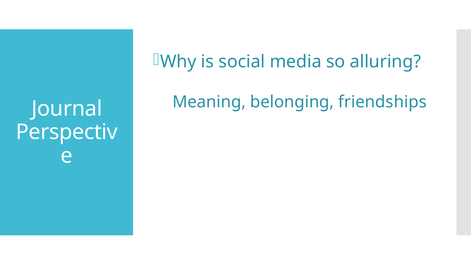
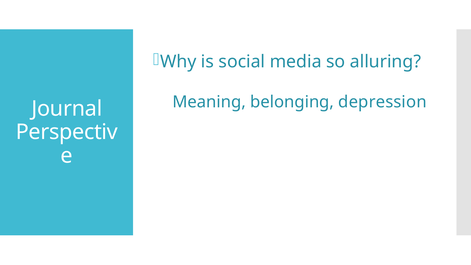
friendships: friendships -> depression
